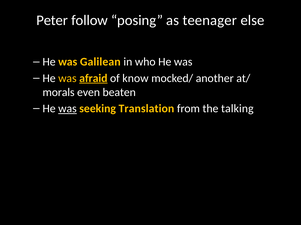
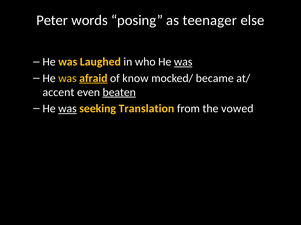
follow: follow -> words
Galilean: Galilean -> Laughed
was at (183, 62) underline: none -> present
another: another -> became
morals: morals -> accent
beaten underline: none -> present
talking: talking -> vowed
